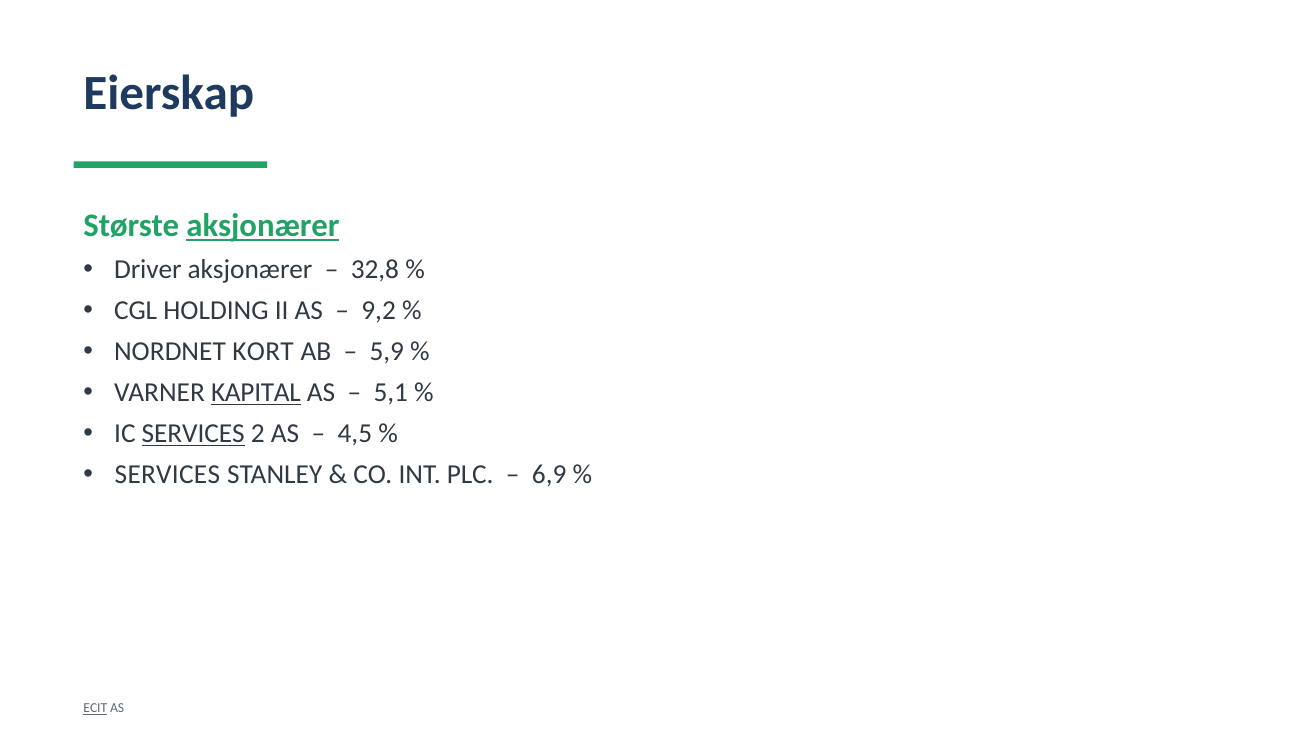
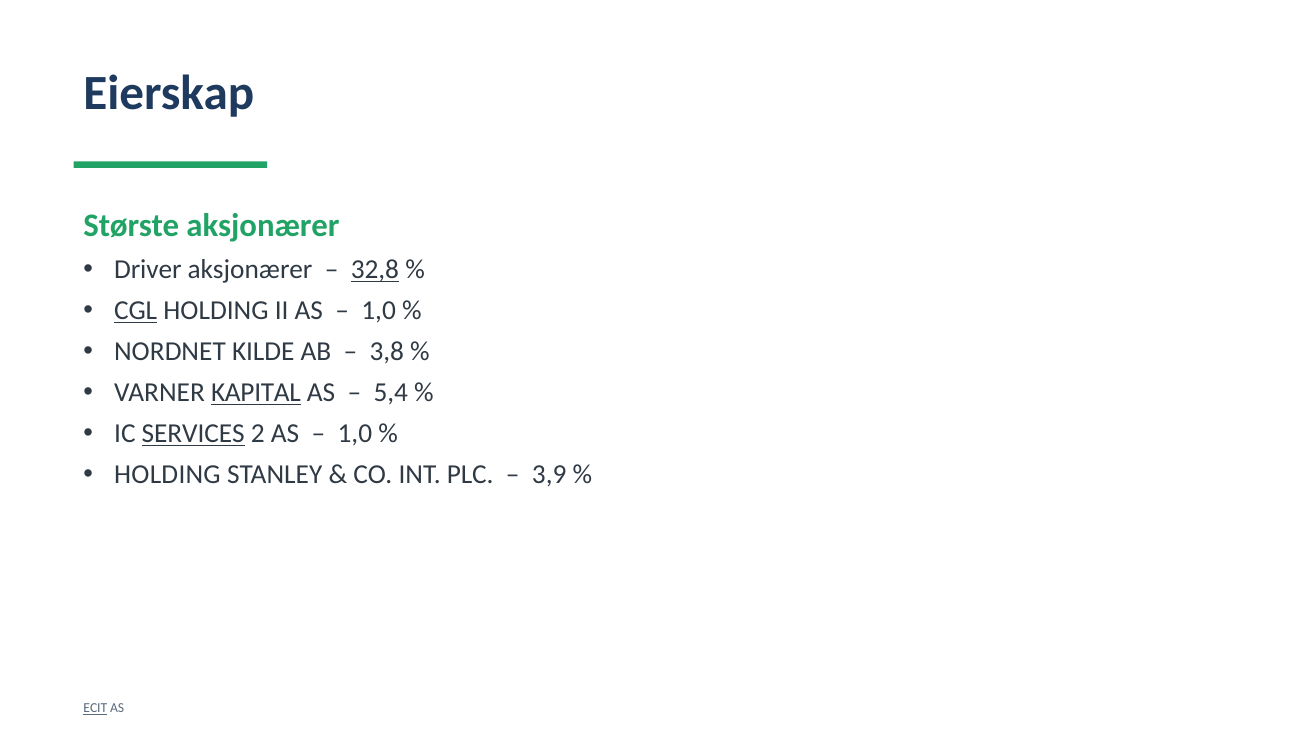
aksjonærer at (263, 226) underline: present -> none
32,8 underline: none -> present
CGL underline: none -> present
9,2 at (379, 311): 9,2 -> 1,0
KORT: KORT -> KILDE
5,9: 5,9 -> 3,8
5,1: 5,1 -> 5,4
4,5 at (355, 434): 4,5 -> 1,0
SERVICES at (167, 475): SERVICES -> HOLDING
6,9: 6,9 -> 3,9
